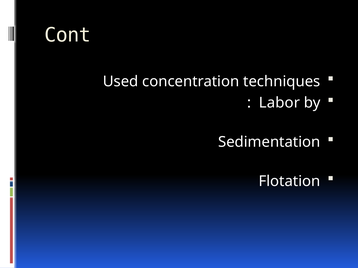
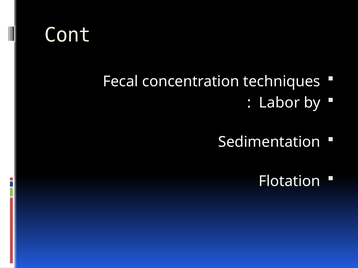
Used: Used -> Fecal
